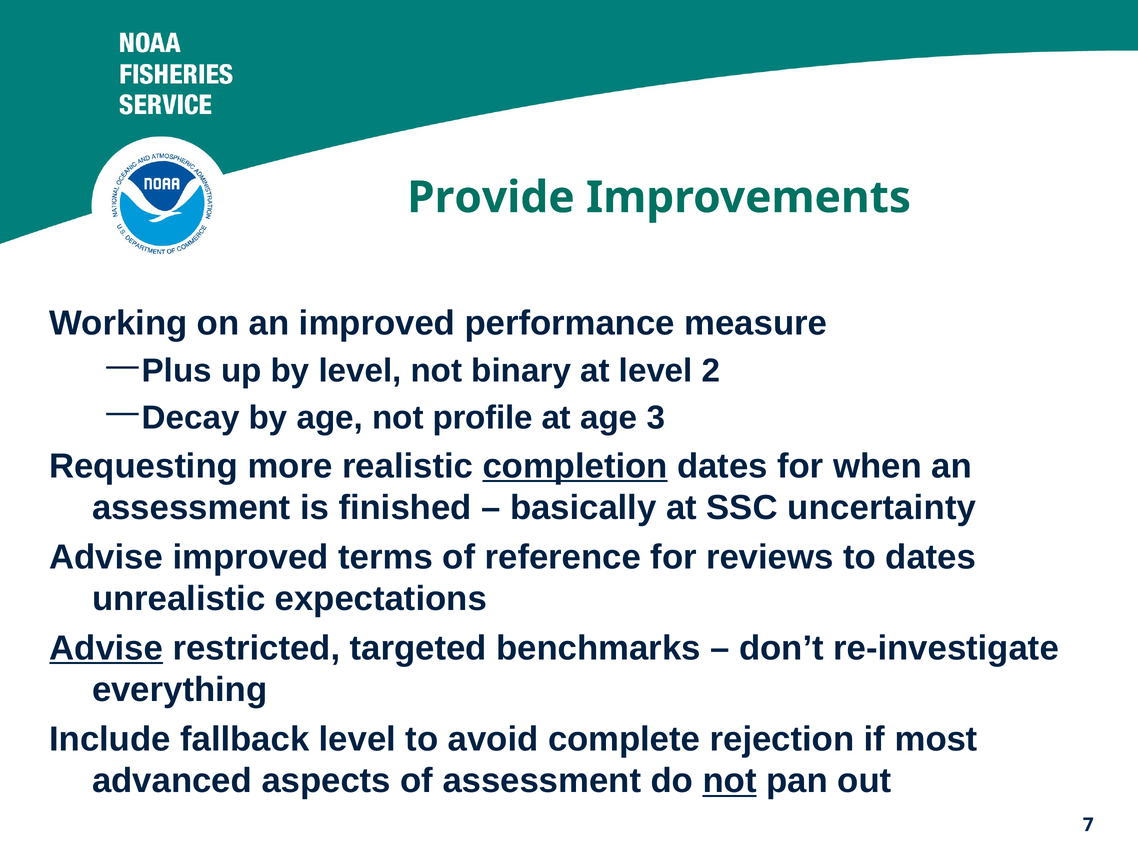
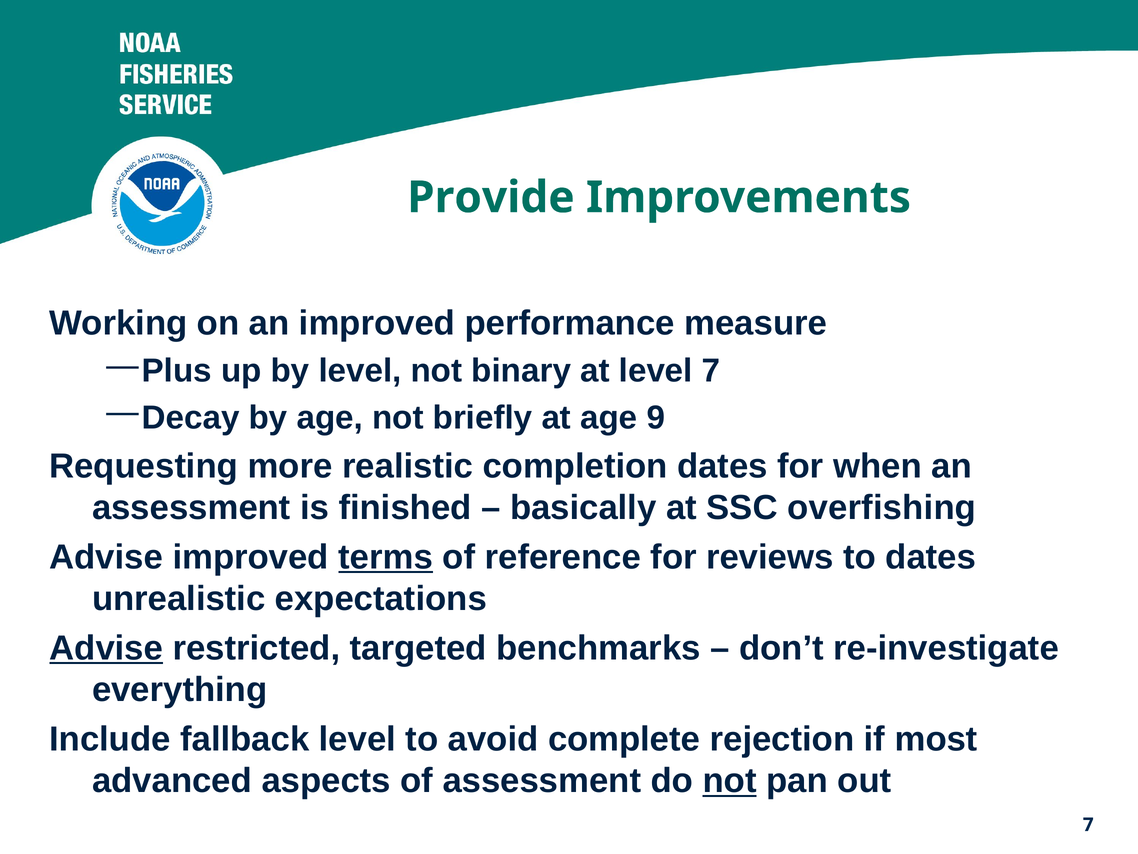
level 2: 2 -> 7
profile: profile -> briefly
3: 3 -> 9
completion underline: present -> none
uncertainty: uncertainty -> overfishing
terms underline: none -> present
